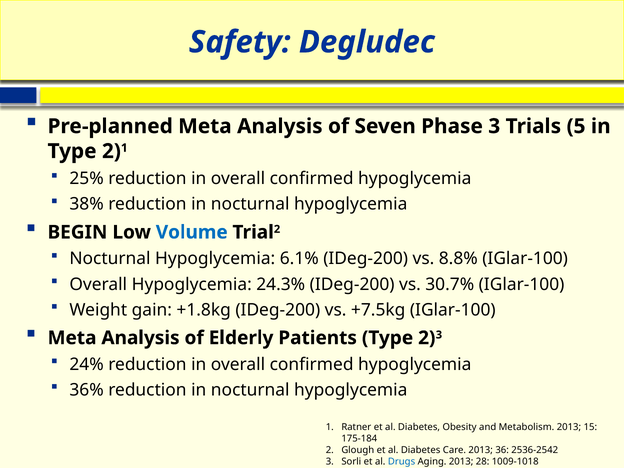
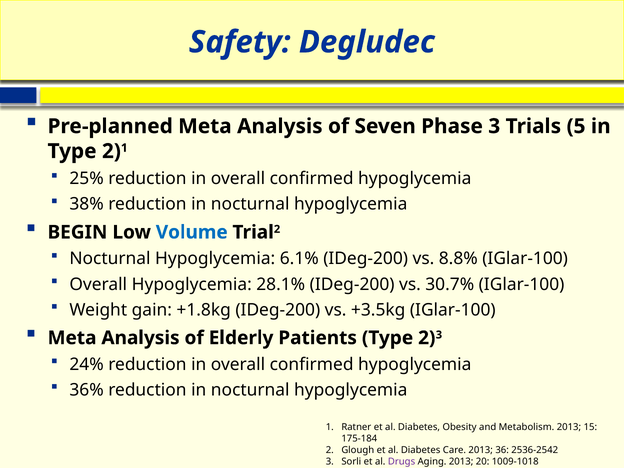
24.3%: 24.3% -> 28.1%
+7.5kg: +7.5kg -> +3.5kg
Drugs colour: blue -> purple
28: 28 -> 20
